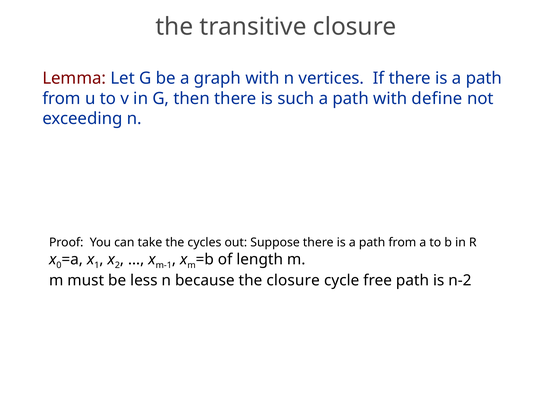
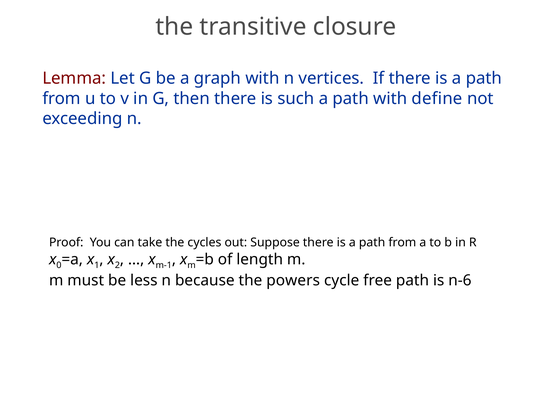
the closure: closure -> powers
n-2: n-2 -> n-6
